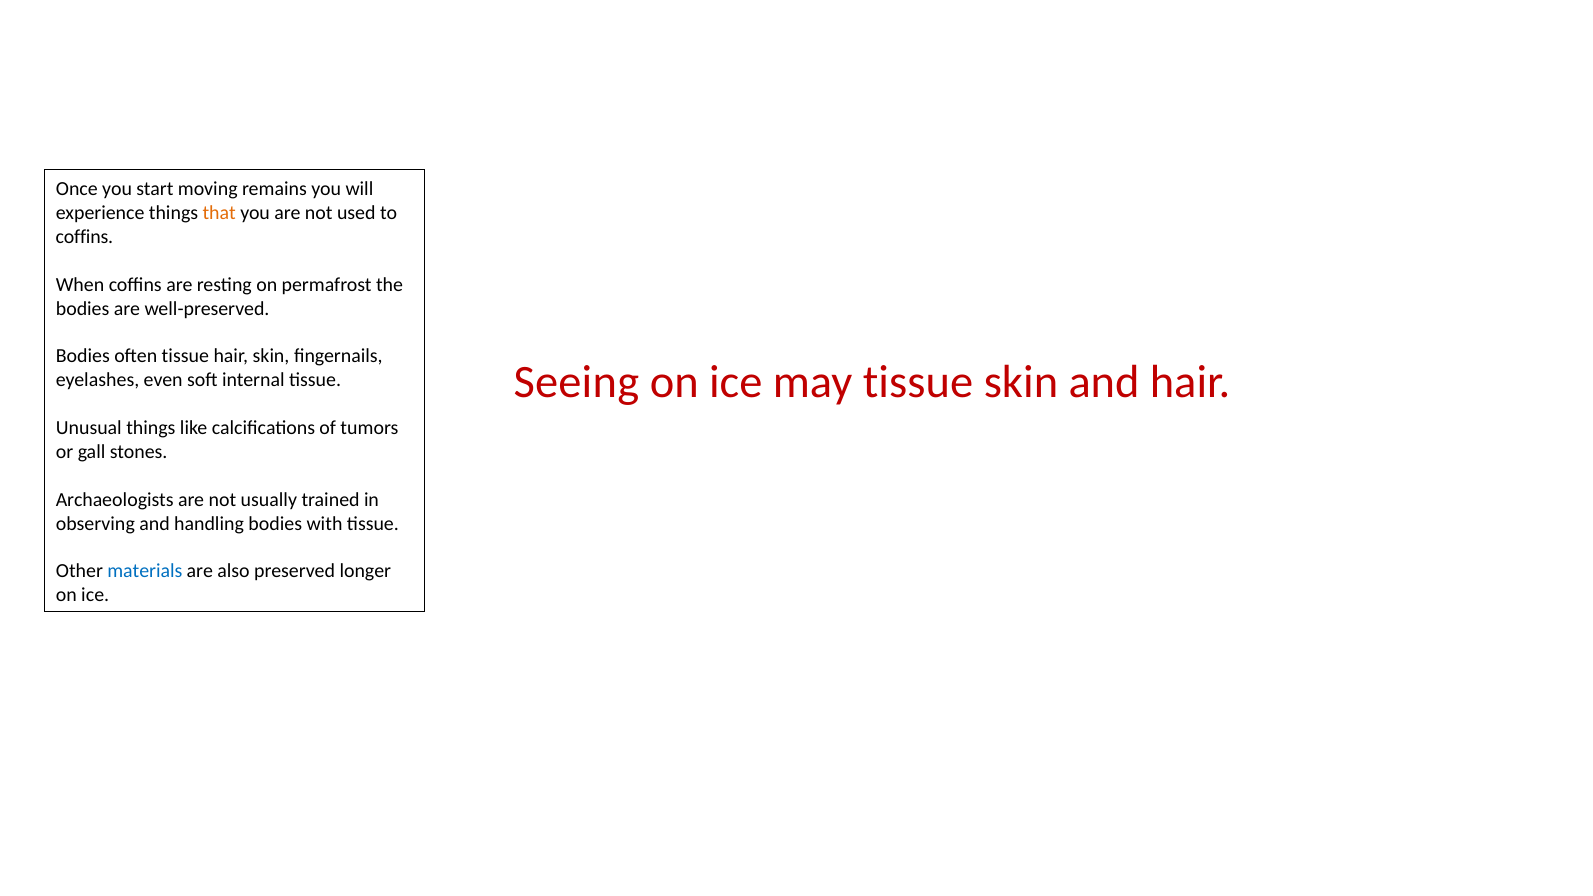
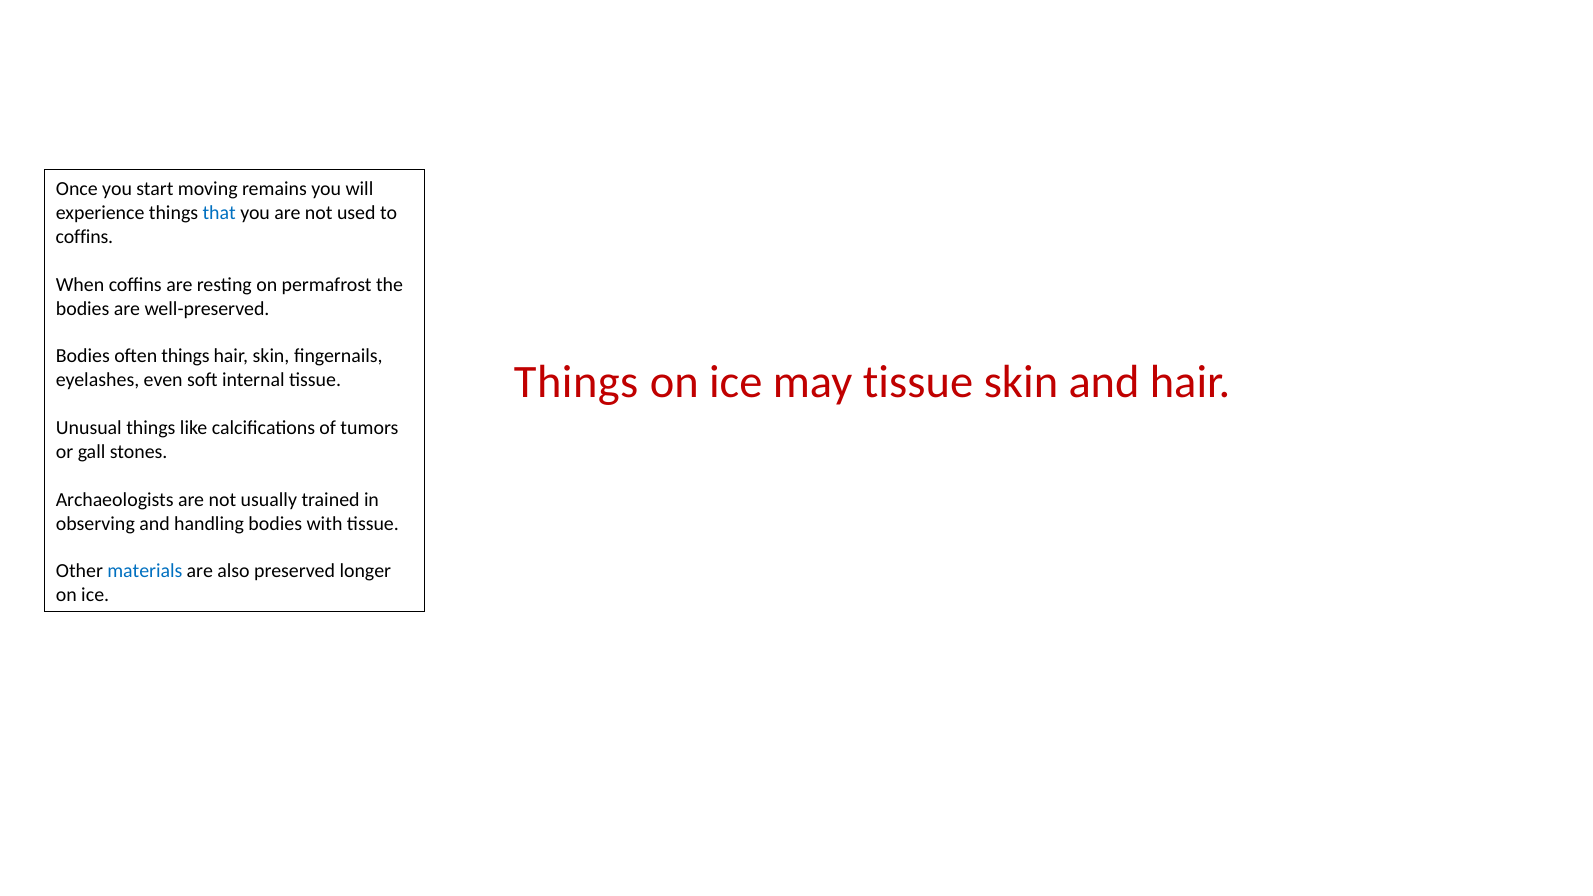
that colour: orange -> blue
often tissue: tissue -> things
Seeing at (576, 383): Seeing -> Things
